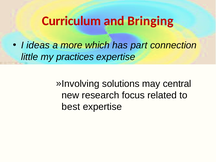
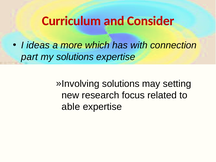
Bringing: Bringing -> Consider
part: part -> with
little: little -> part
my practices: practices -> solutions
central: central -> setting
best: best -> able
